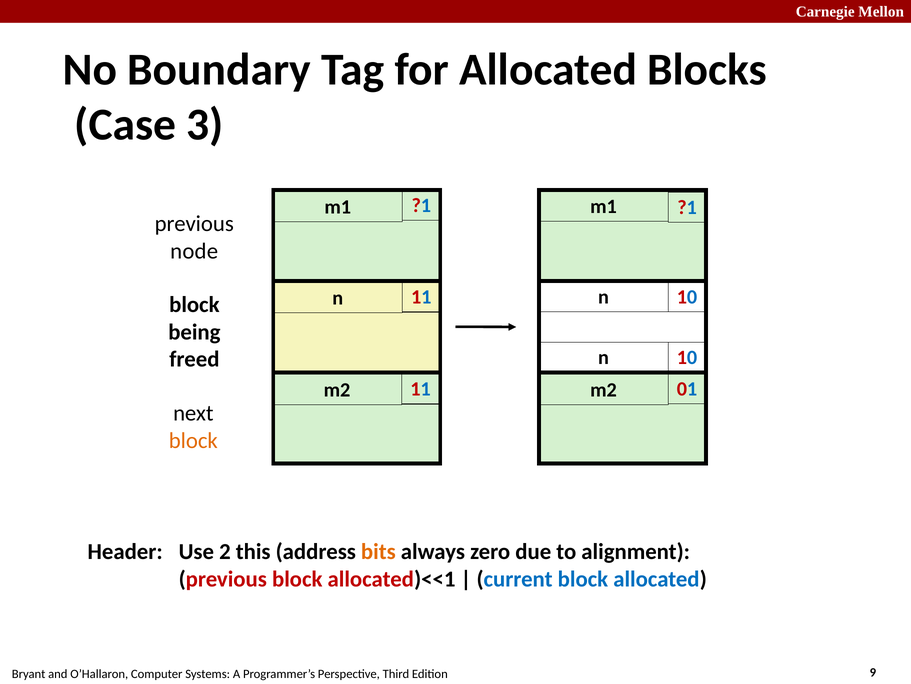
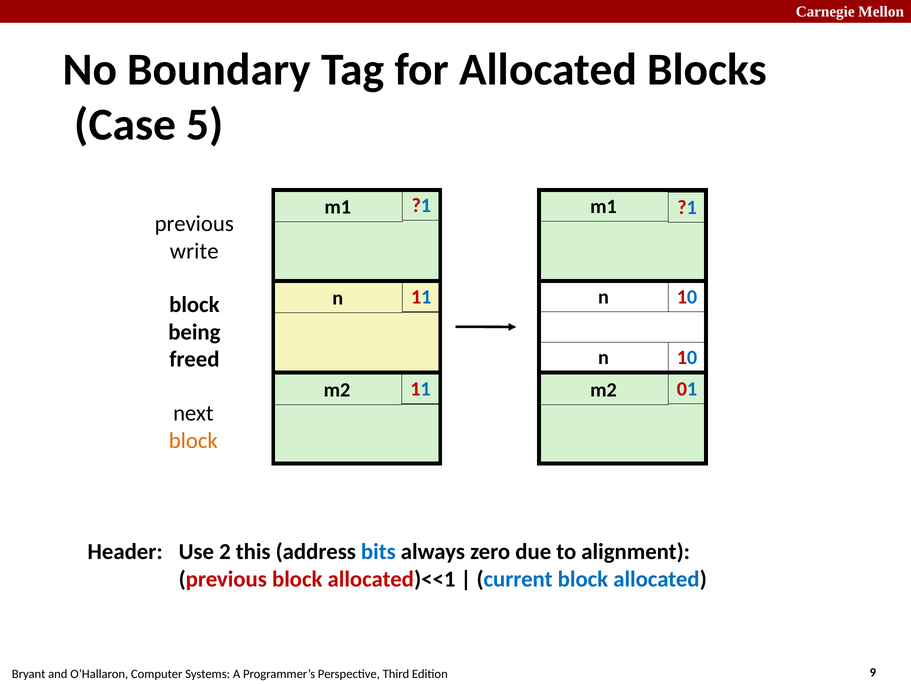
3: 3 -> 5
node: node -> write
bits colour: orange -> blue
